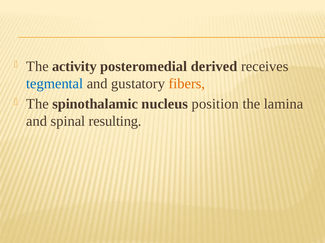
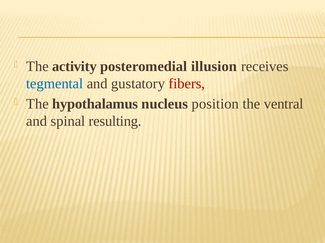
derived: derived -> illusion
fibers colour: orange -> red
spinothalamic: spinothalamic -> hypothalamus
lamina: lamina -> ventral
